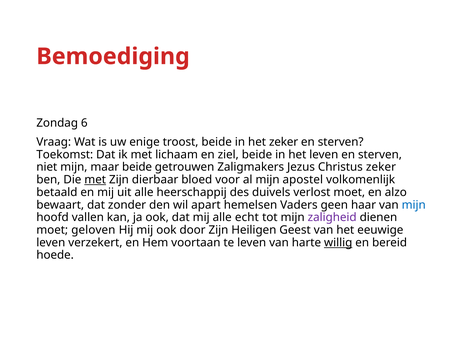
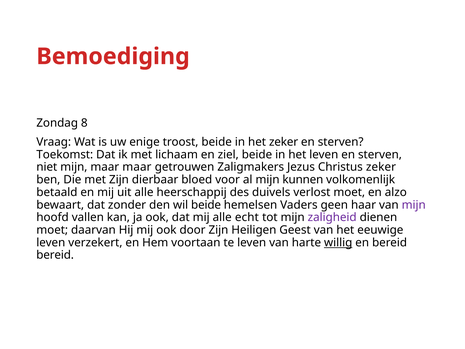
6: 6 -> 8
maar beide: beide -> maar
met at (95, 180) underline: present -> none
apostel: apostel -> kunnen
wil apart: apart -> beide
mijn at (414, 205) colour: blue -> purple
geloven: geloven -> daarvan
hoede at (55, 255): hoede -> bereid
